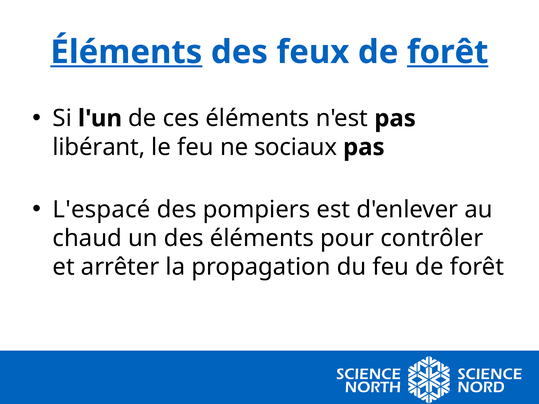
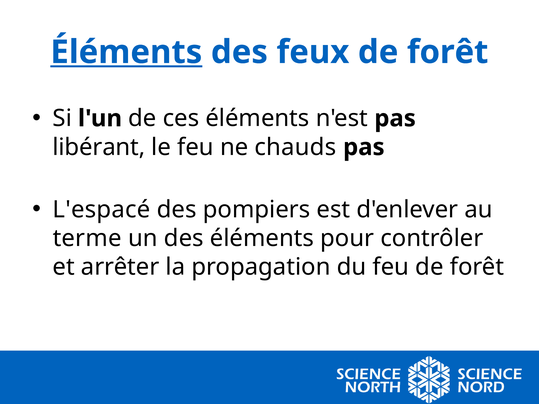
forêt at (448, 52) underline: present -> none
sociaux: sociaux -> chauds
chaud: chaud -> terme
